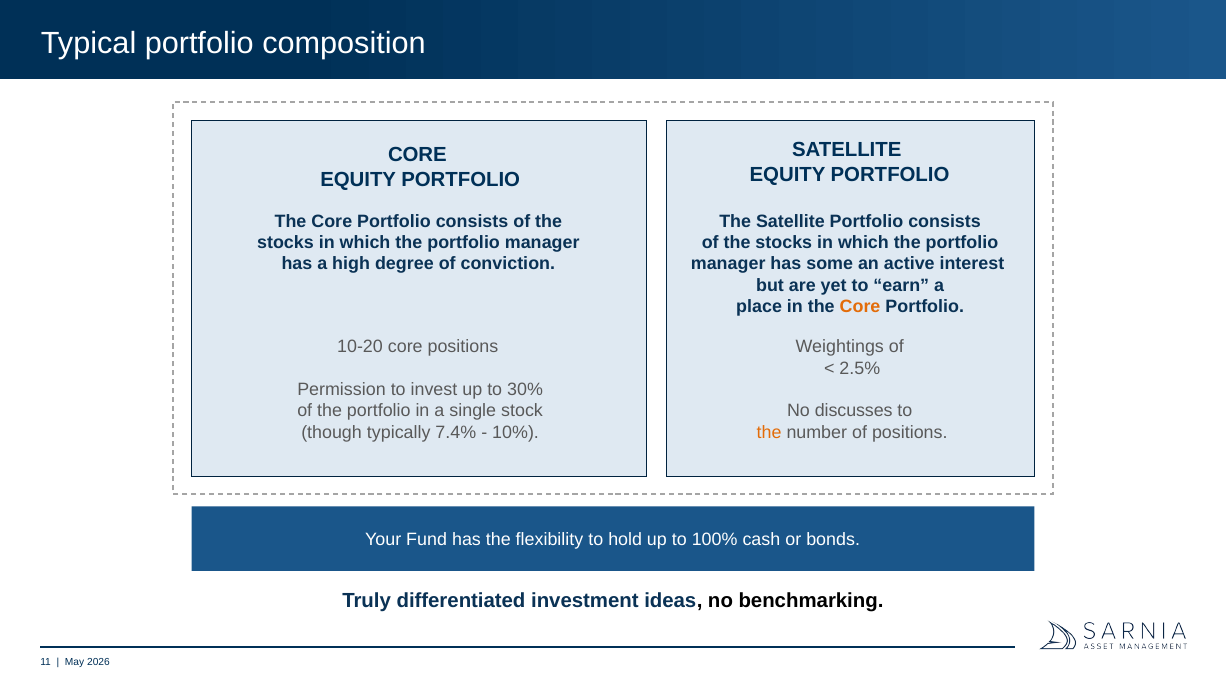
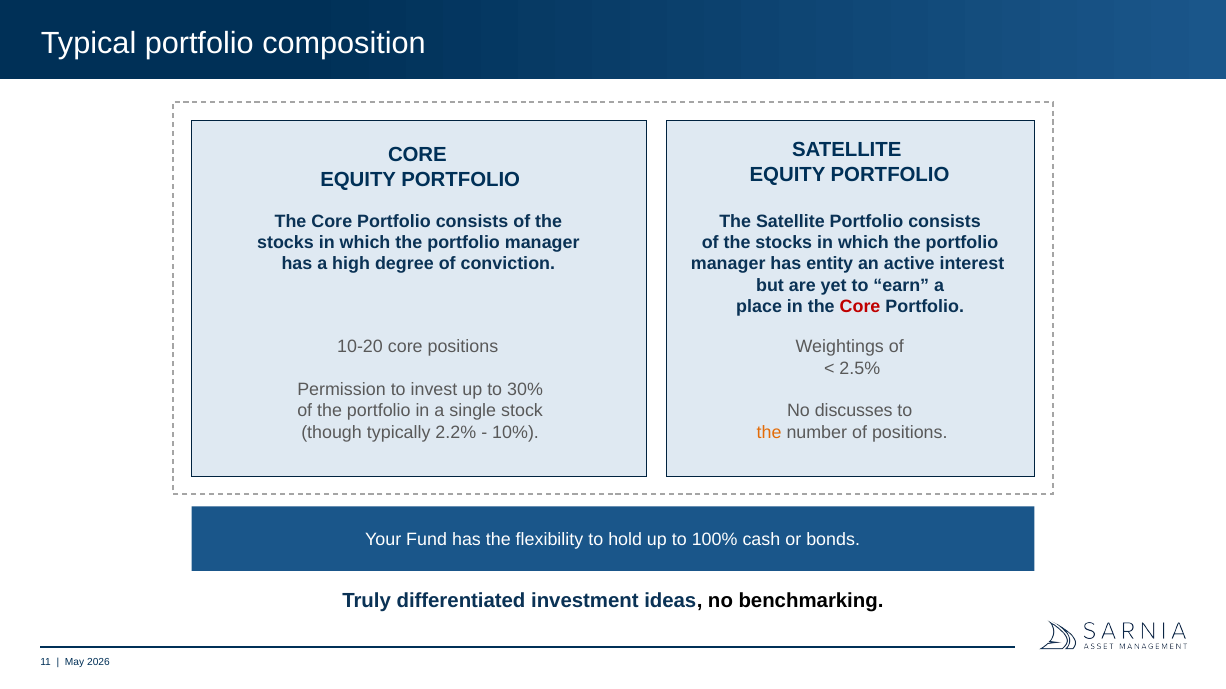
some: some -> entity
Core at (860, 307) colour: orange -> red
7.4%: 7.4% -> 2.2%
